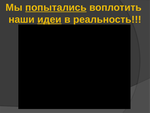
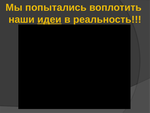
попытались underline: present -> none
